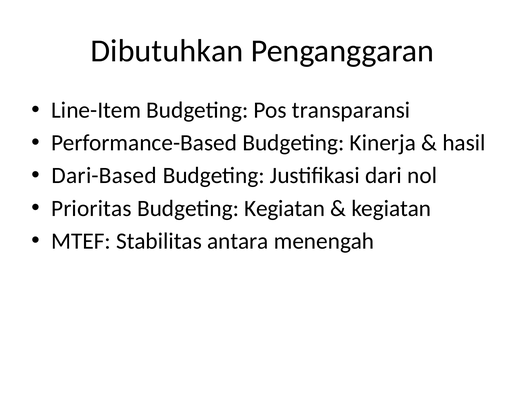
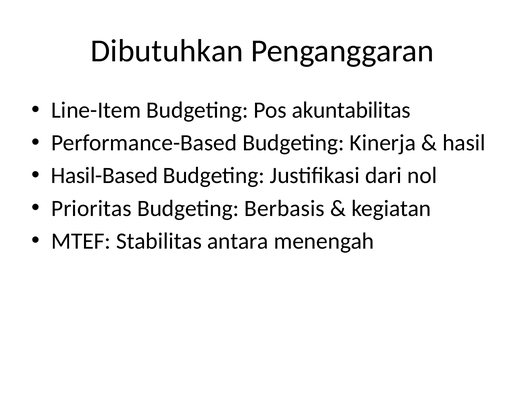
transparansi: transparansi -> akuntabilitas
Dari-Based: Dari-Based -> Hasil-Based
Budgeting Kegiatan: Kegiatan -> Berbasis
